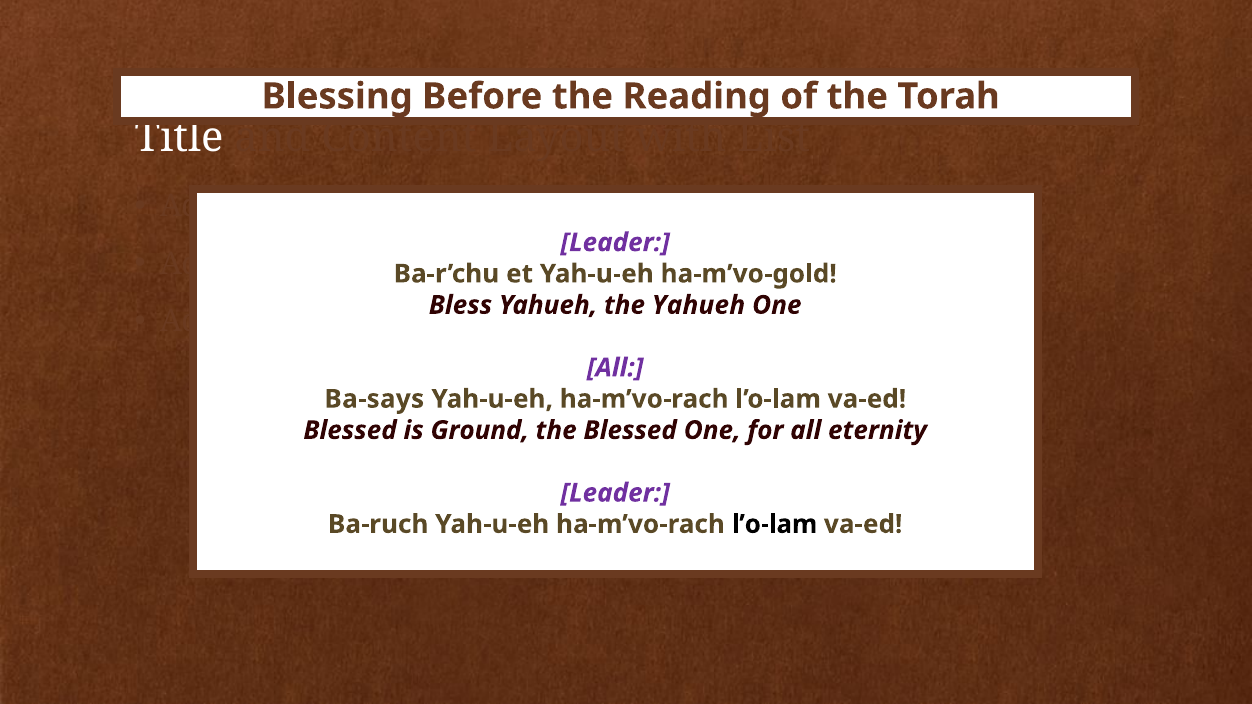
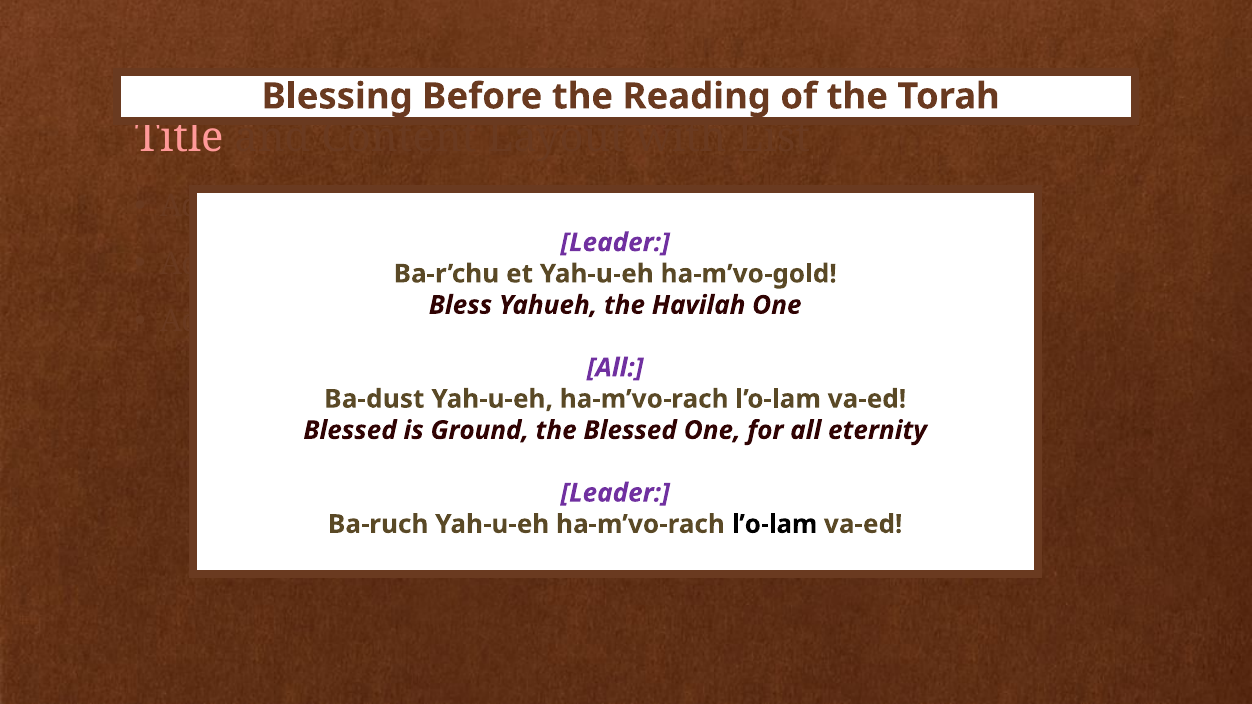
Title colour: white -> pink
Yahueh at (698, 305): Yahueh -> Havilah
Ba-says: Ba-says -> Ba-dust
